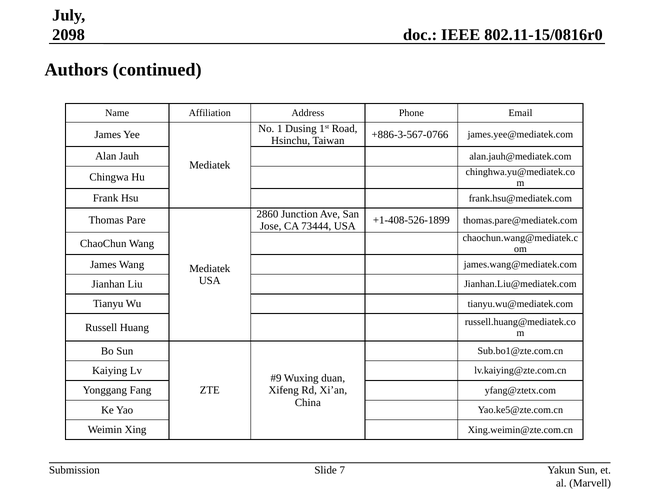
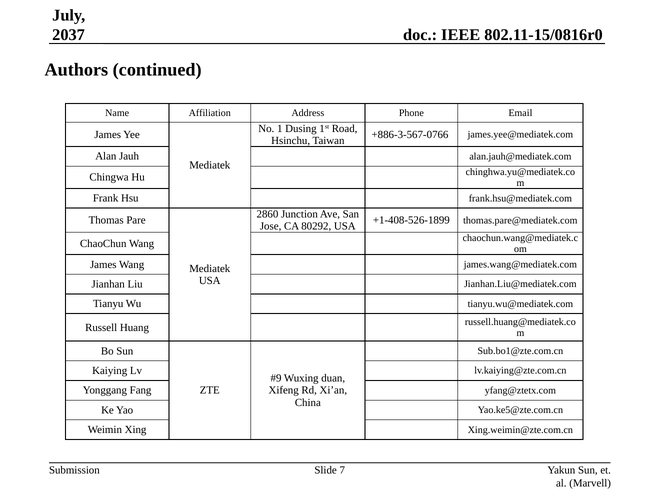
2098: 2098 -> 2037
73444: 73444 -> 80292
